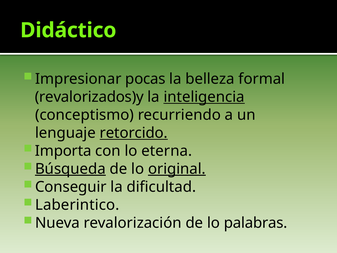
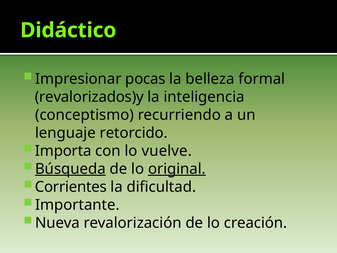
inteligencia underline: present -> none
retorcido underline: present -> none
eterna: eterna -> vuelve
Conseguir: Conseguir -> Corrientes
Laberintico: Laberintico -> Importante
palabras: palabras -> creación
